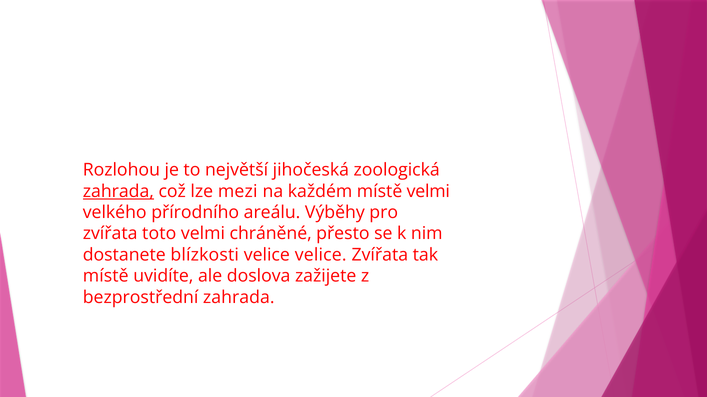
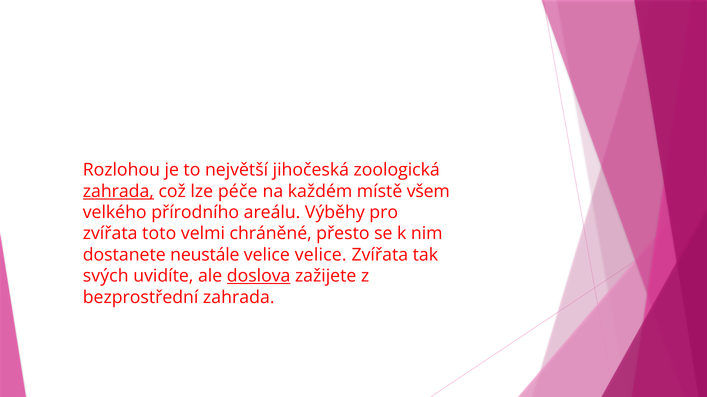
mezi: mezi -> péče
místě velmi: velmi -> všem
blízkosti: blízkosti -> neustále
místě at (106, 276): místě -> svých
doslova underline: none -> present
